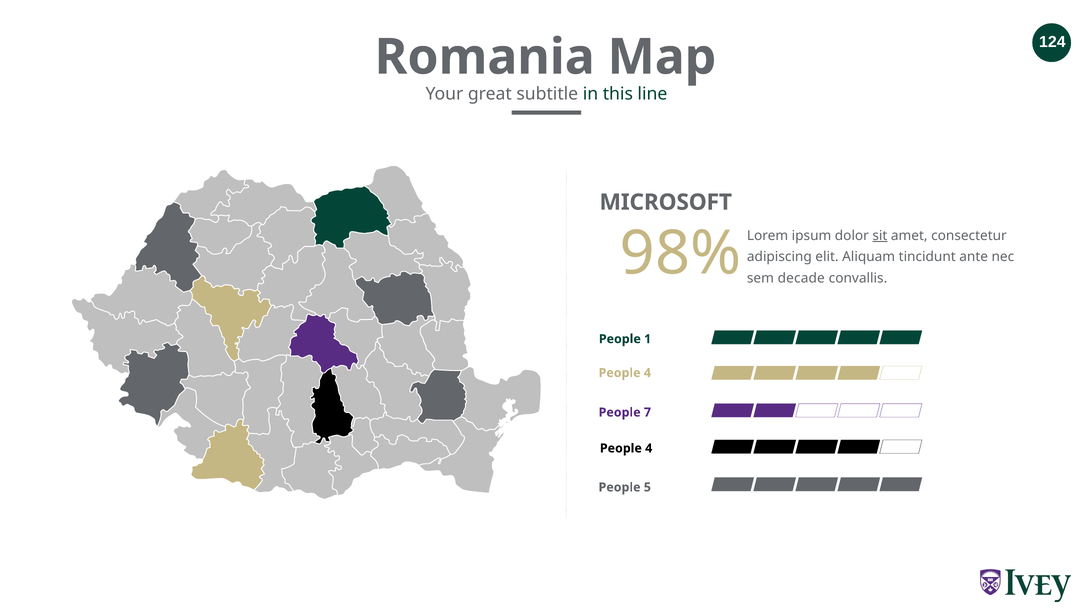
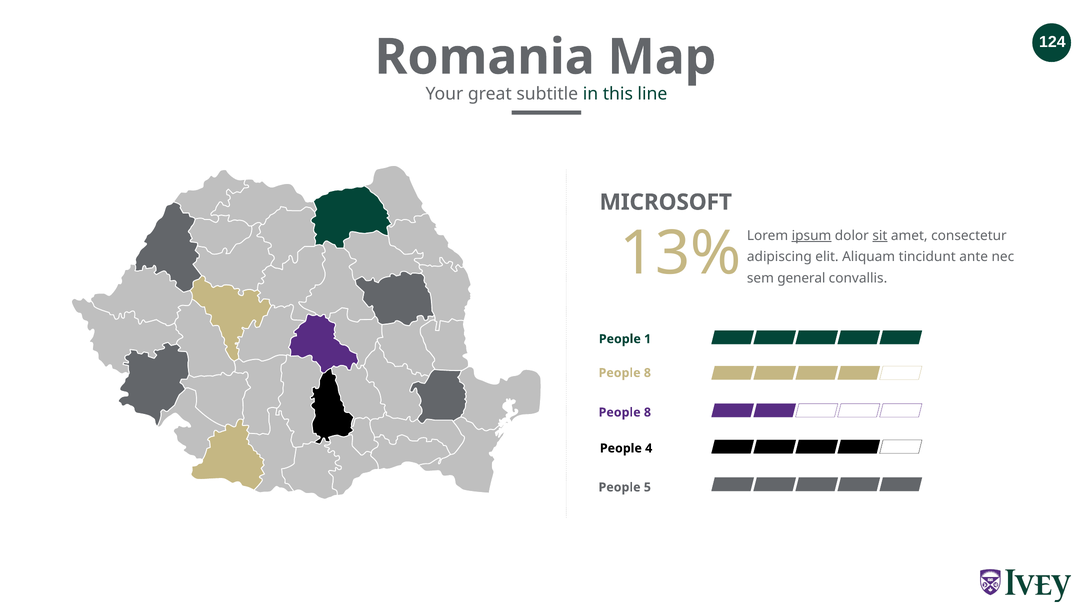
ipsum underline: none -> present
98%: 98% -> 13%
decade: decade -> general
4 at (647, 373): 4 -> 8
7 at (647, 412): 7 -> 8
